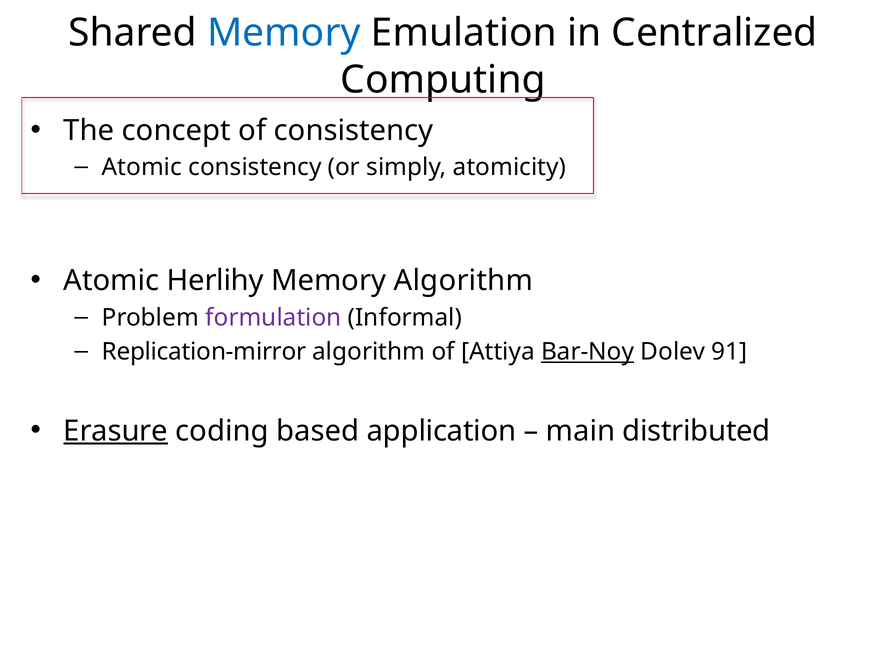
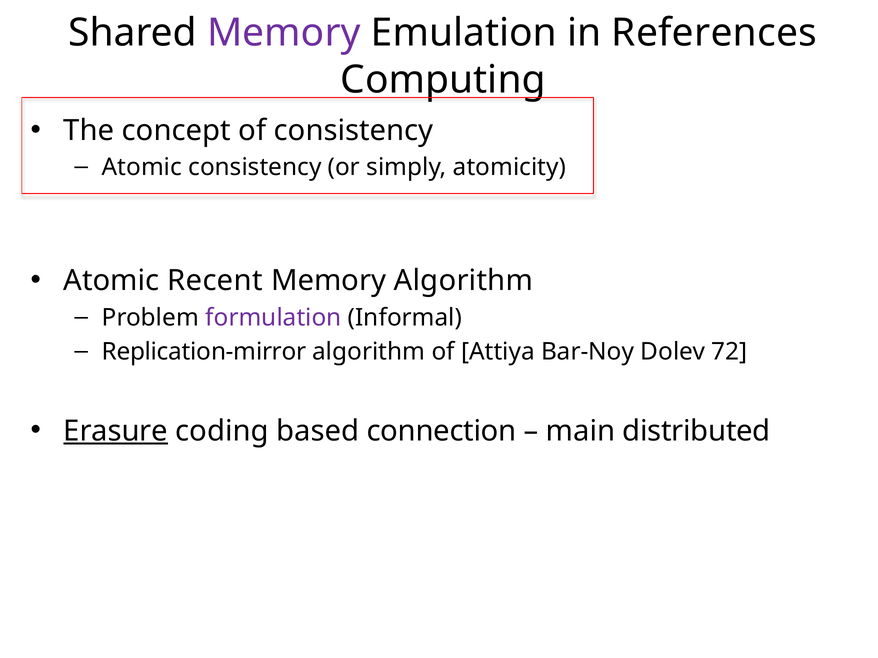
Memory at (284, 33) colour: blue -> purple
Centralized: Centralized -> References
Herlihy: Herlihy -> Recent
Bar-Noy underline: present -> none
91: 91 -> 72
application: application -> connection
